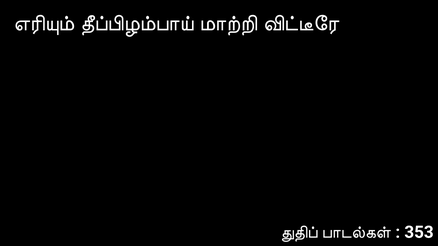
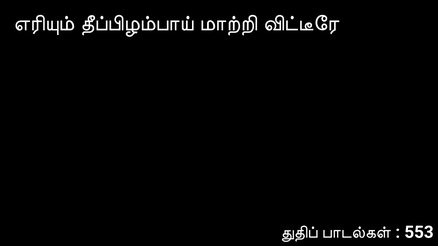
353: 353 -> 553
